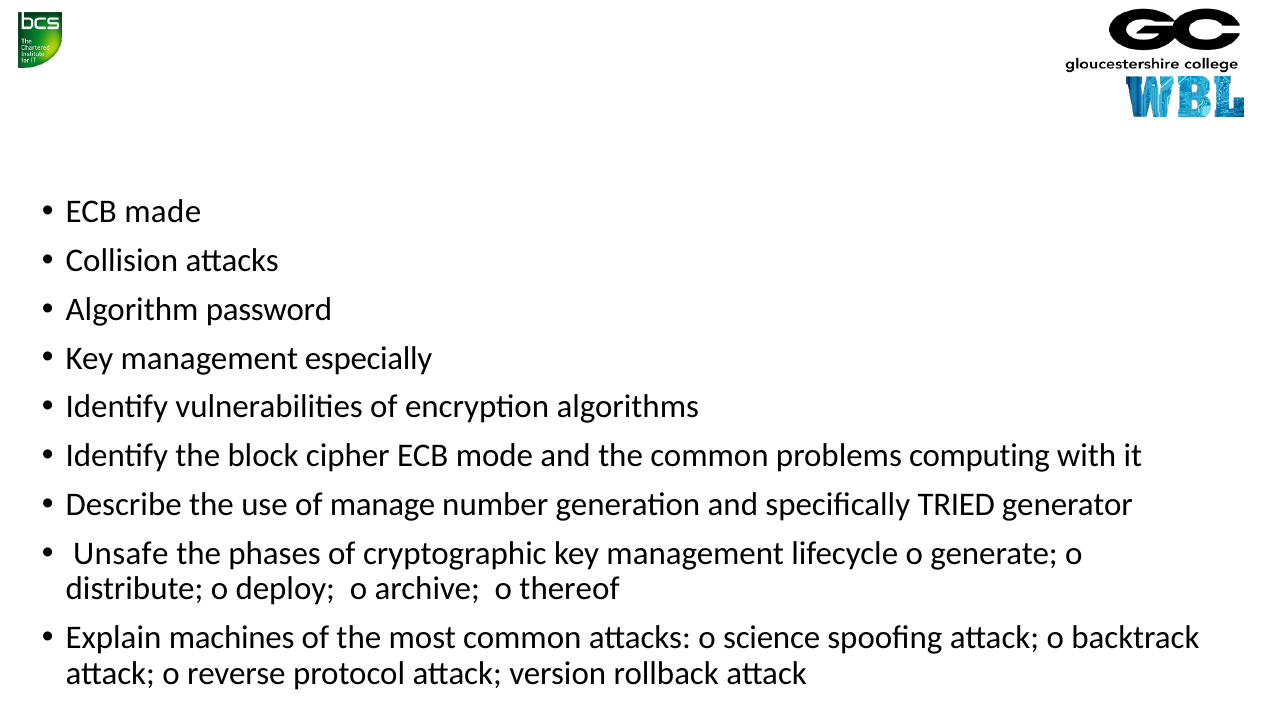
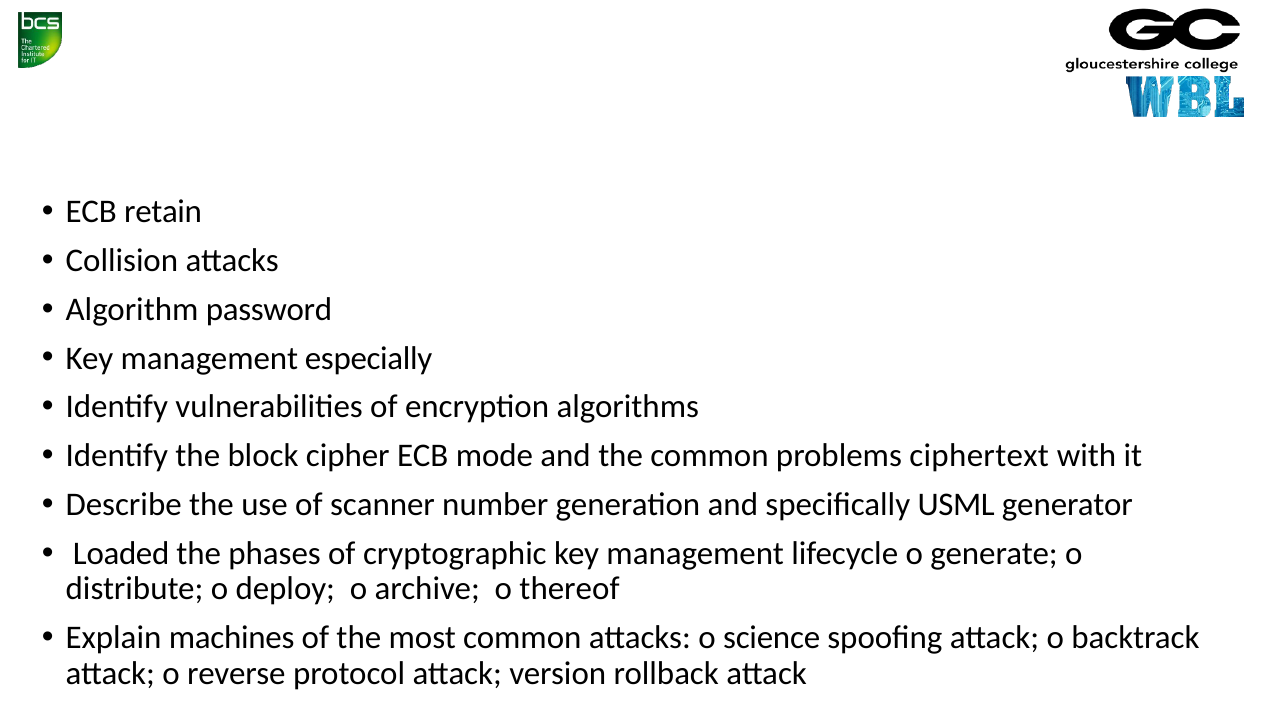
made: made -> retain
computing: computing -> ciphertext
manage: manage -> scanner
TRIED: TRIED -> USML
Unsafe: Unsafe -> Loaded
